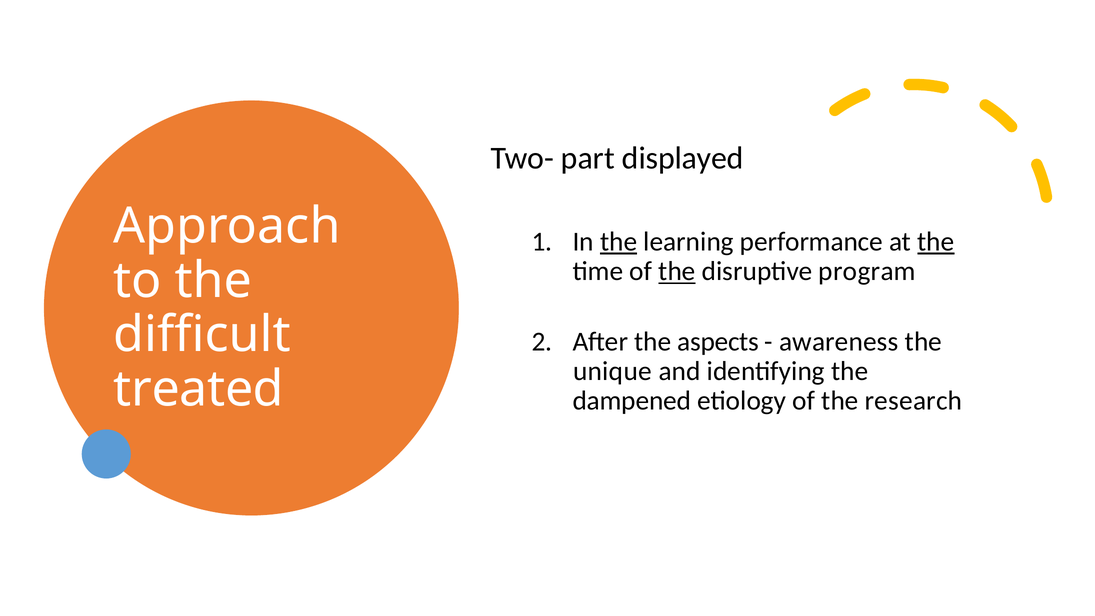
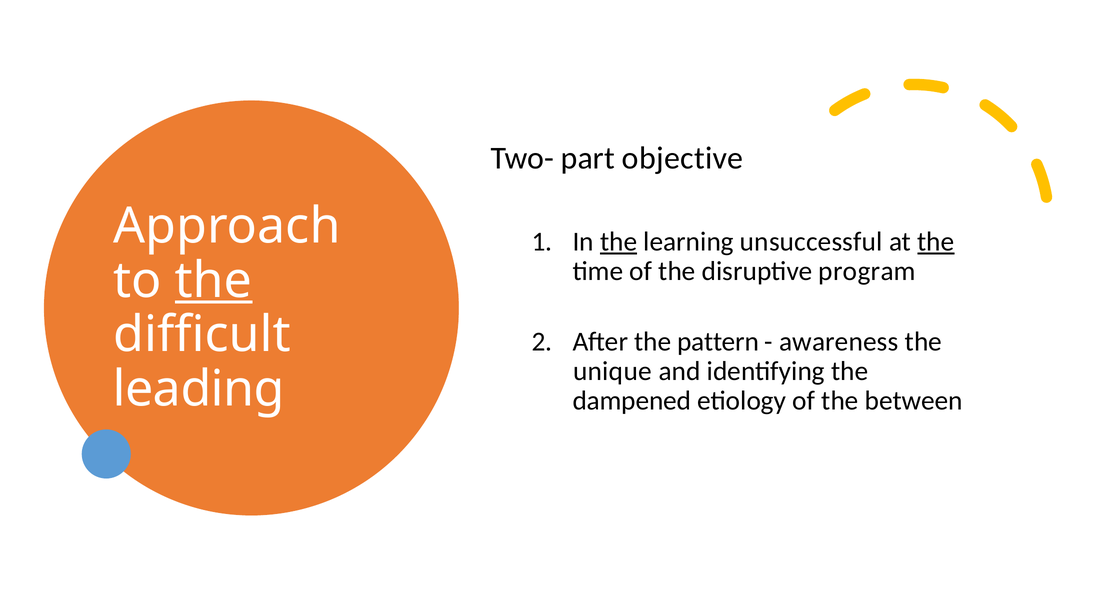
displayed: displayed -> objective
performance: performance -> unsuccessful
the at (677, 271) underline: present -> none
the at (214, 281) underline: none -> present
aspects: aspects -> pattern
treated: treated -> leading
research: research -> between
